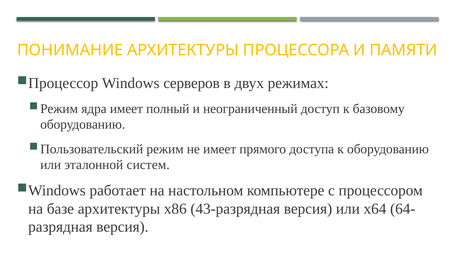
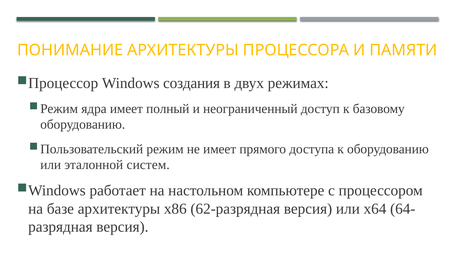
серверов: серверов -> создания
43-разрядная: 43-разрядная -> 62-разрядная
